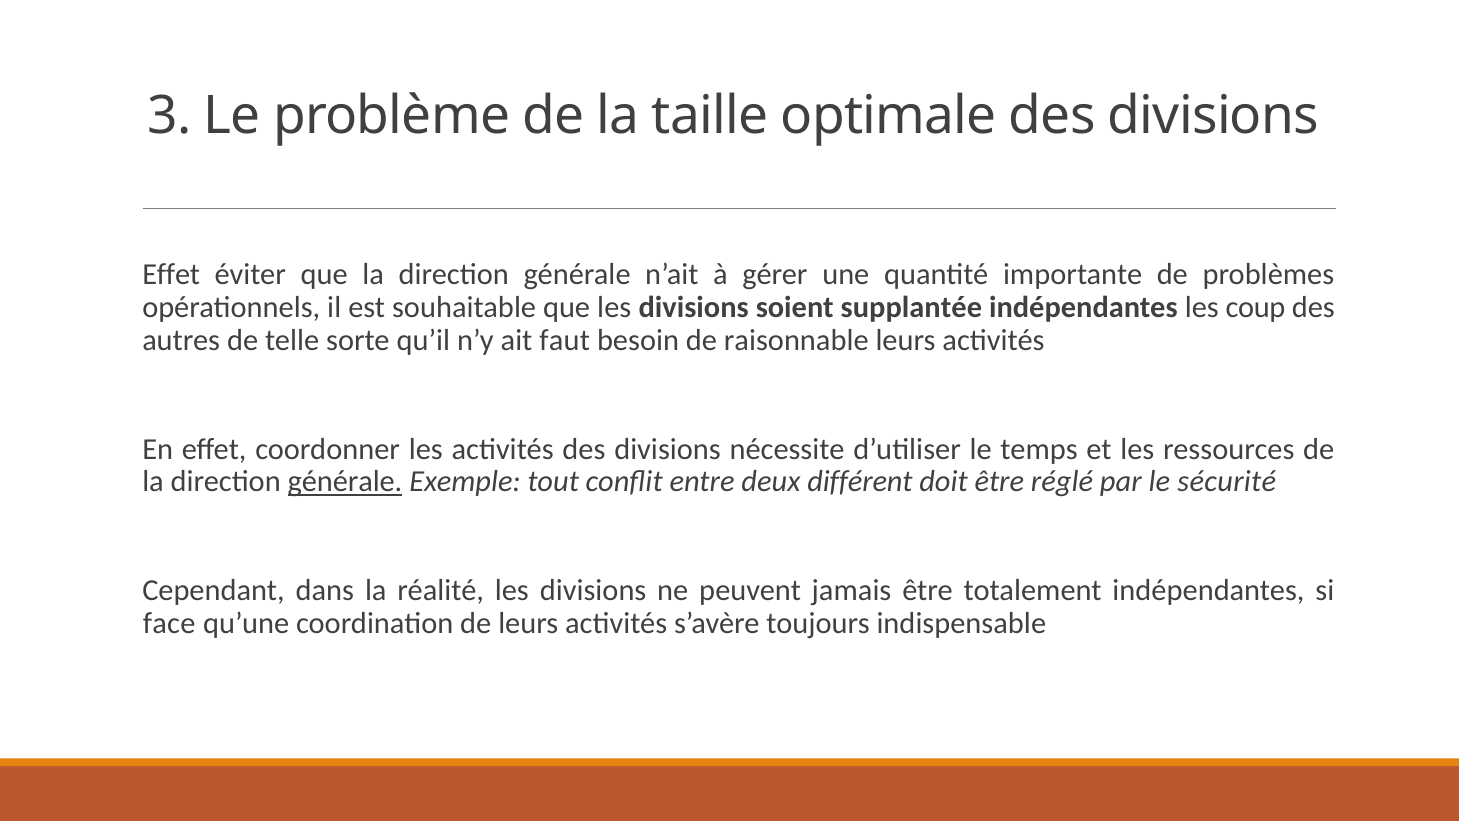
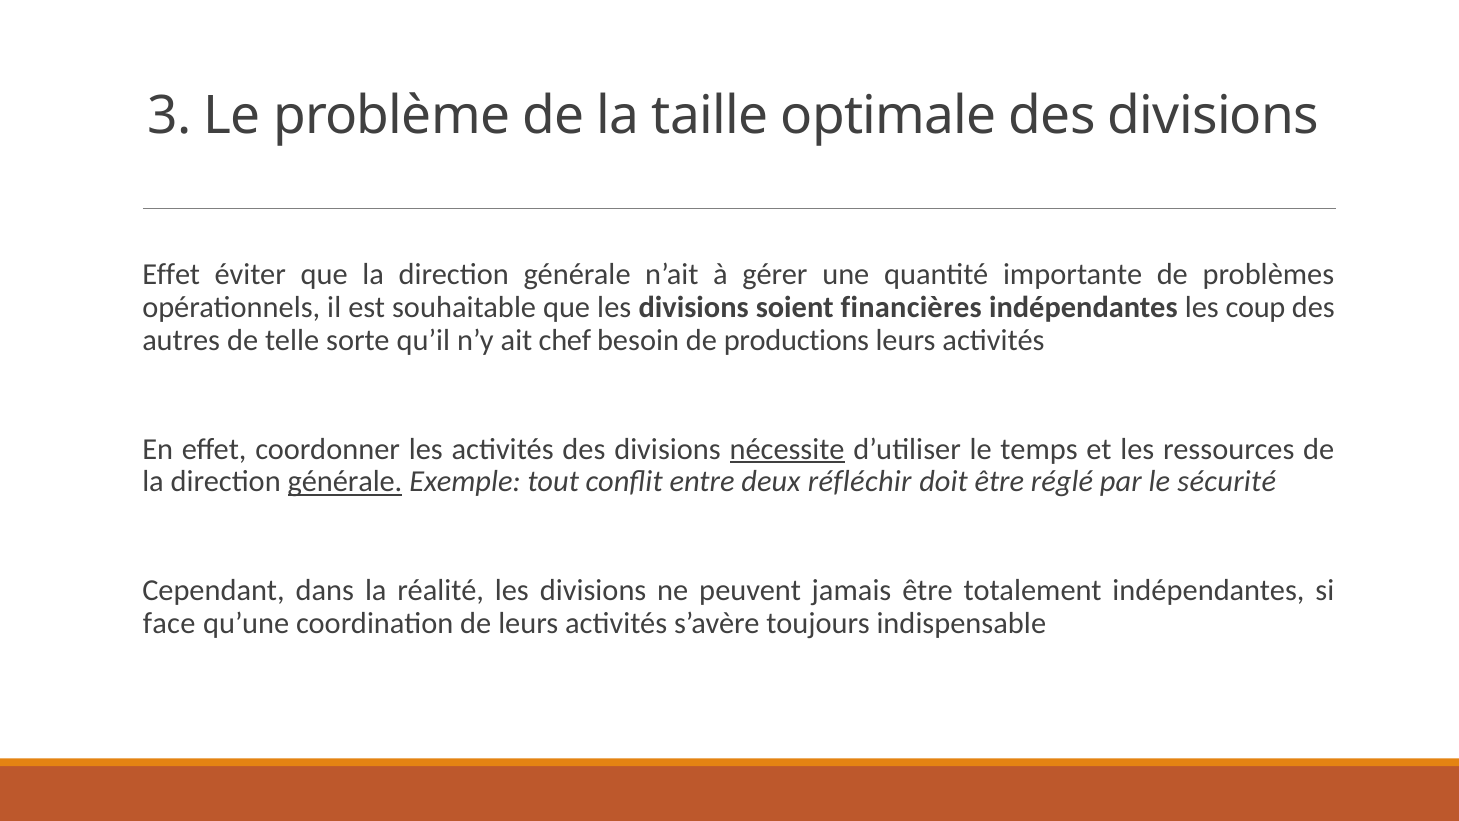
supplantée: supplantée -> financières
faut: faut -> chef
raisonnable: raisonnable -> productions
nécessite underline: none -> present
différent: différent -> réfléchir
